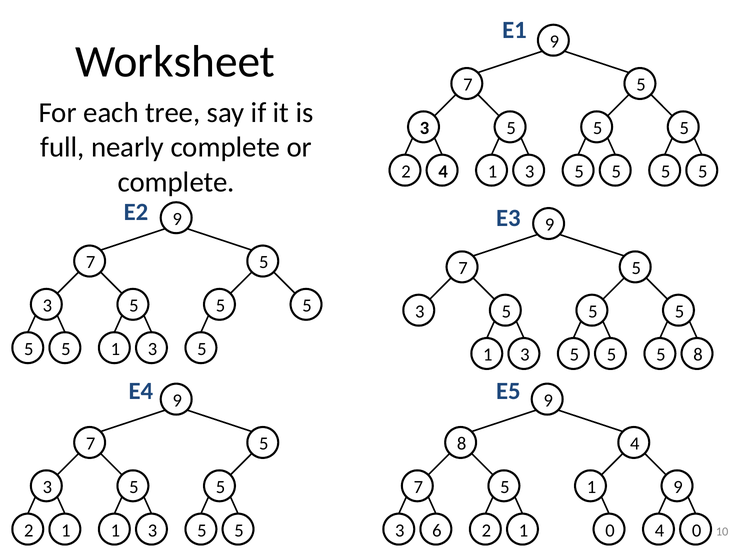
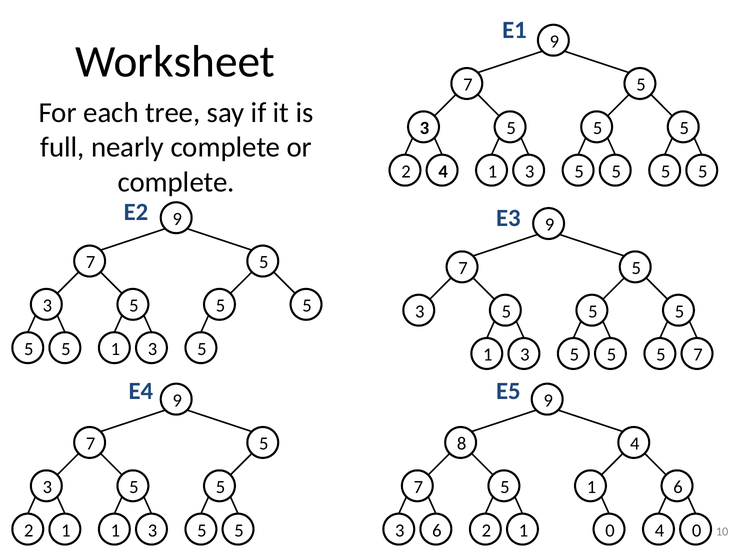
8 at (698, 354): 8 -> 7
1 9: 9 -> 6
